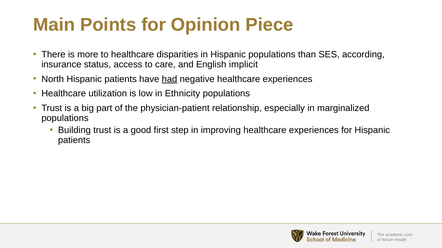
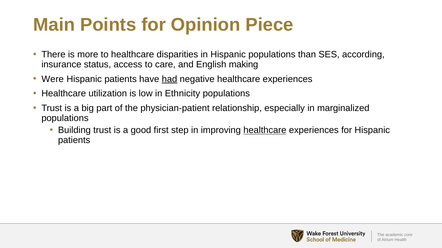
implicit: implicit -> making
North: North -> Were
healthcare at (265, 131) underline: none -> present
